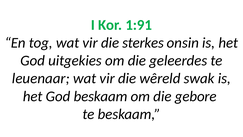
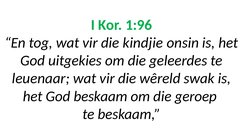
1:91: 1:91 -> 1:96
sterkes: sterkes -> kindjie
gebore: gebore -> geroep
